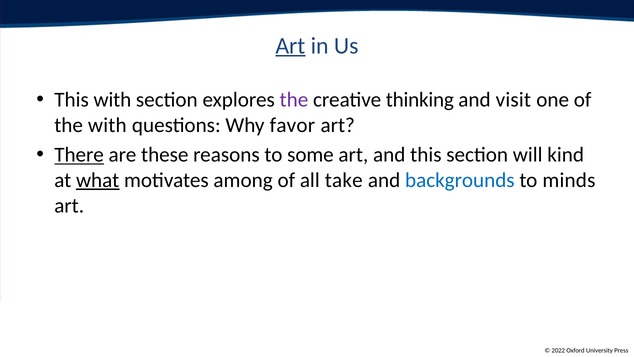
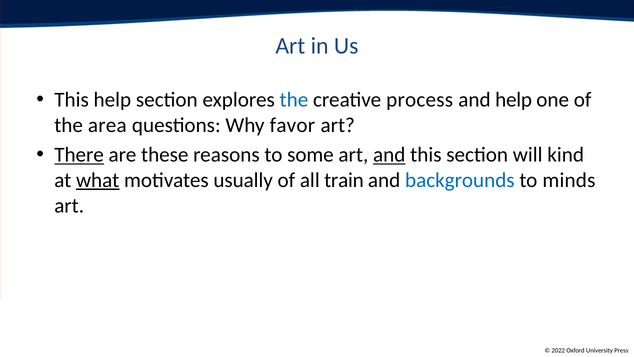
Art at (290, 46) underline: present -> none
This with: with -> help
the at (294, 100) colour: purple -> blue
thinking: thinking -> process
and visit: visit -> help
the with: with -> area
and at (389, 155) underline: none -> present
among: among -> usually
take: take -> train
